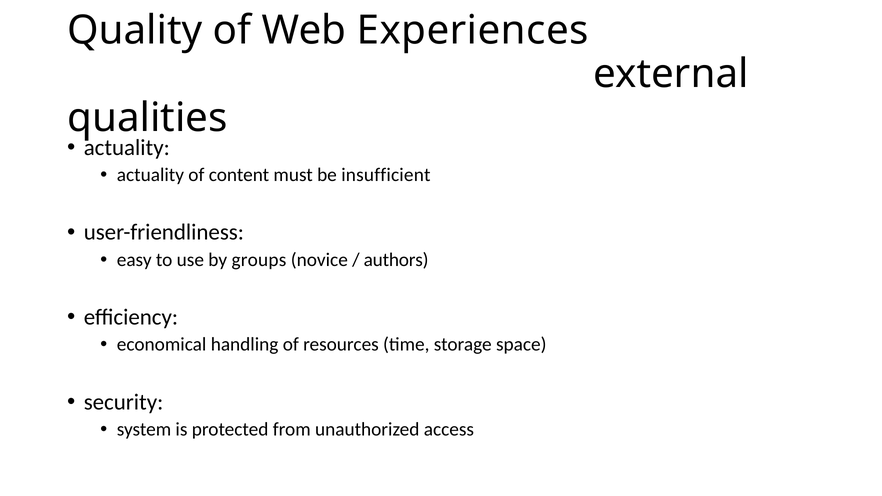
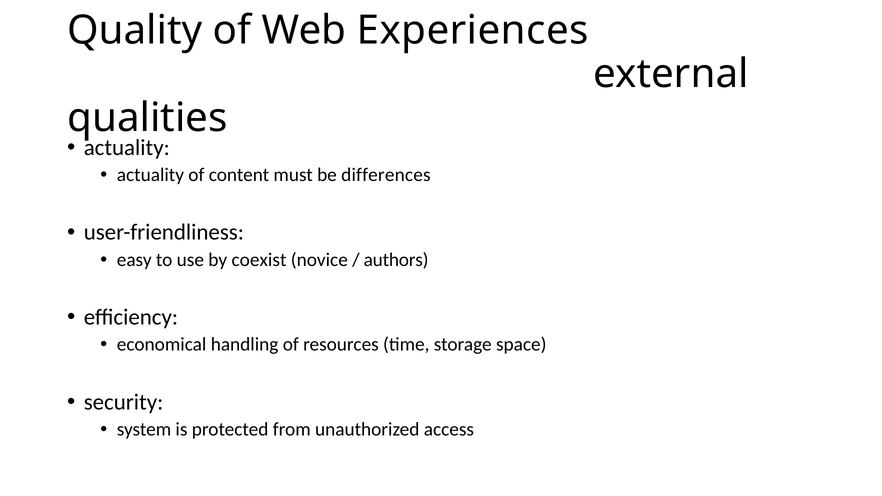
insufficient: insufficient -> differences
groups: groups -> coexist
